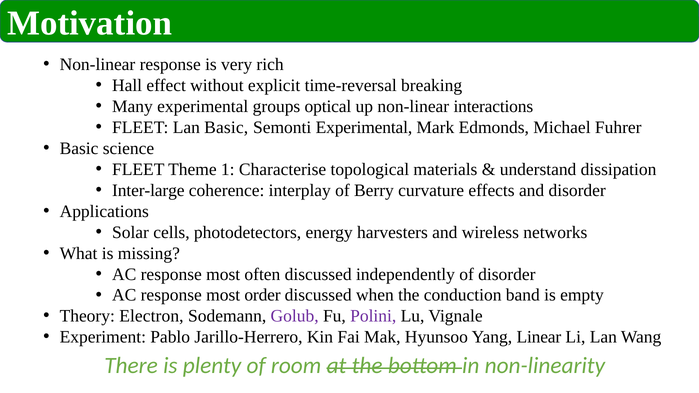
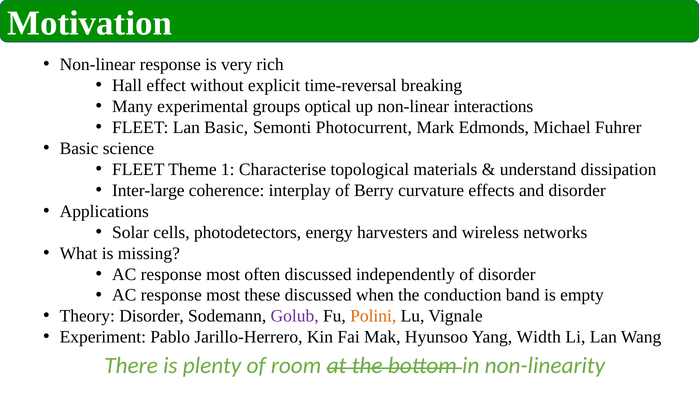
Semonti Experimental: Experimental -> Photocurrent
order: order -> these
Theory Electron: Electron -> Disorder
Polini colour: purple -> orange
Linear: Linear -> Width
